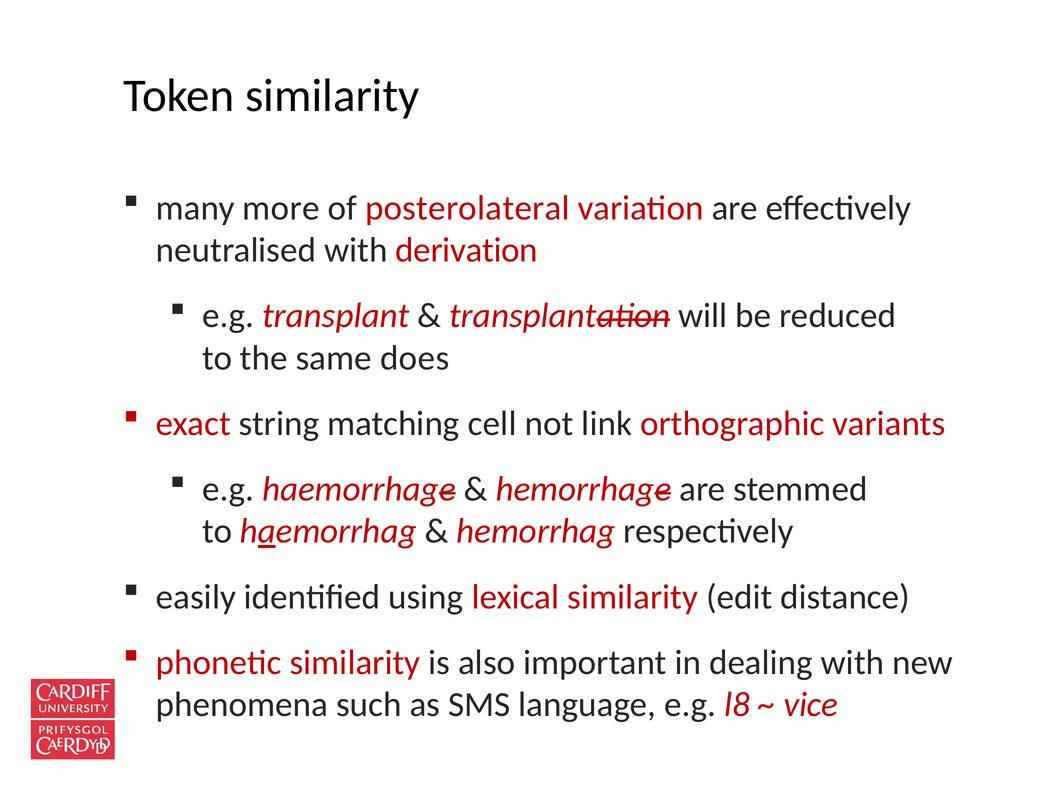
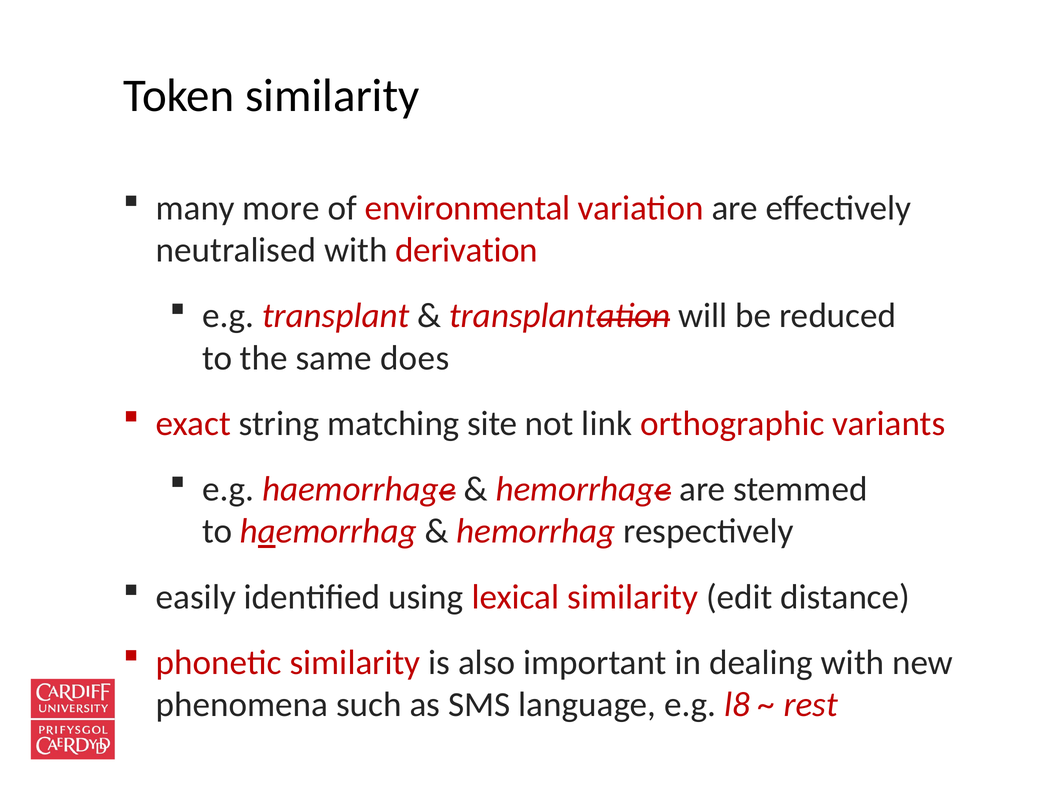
posterolateral: posterolateral -> environmental
cell: cell -> site
vice: vice -> rest
